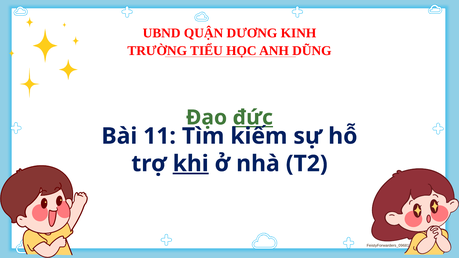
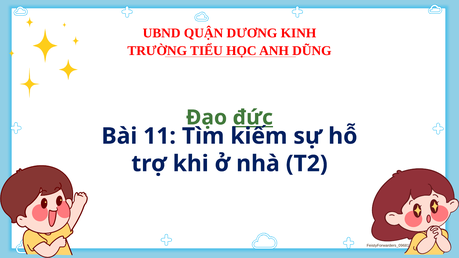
khi underline: present -> none
